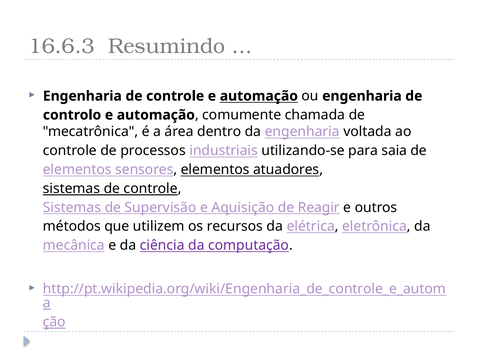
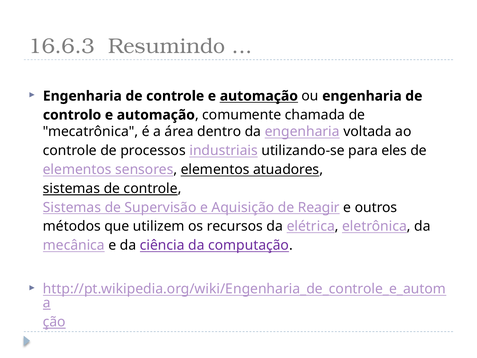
saia: saia -> eles
